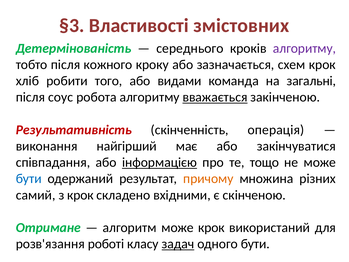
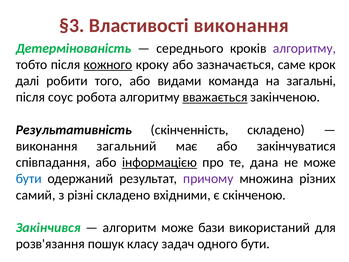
Властивості змістовних: змістовних -> виконання
кожного underline: none -> present
схем: схем -> саме
хліб: хліб -> далі
Результативність colour: red -> black
скінченність операція: операція -> складено
найгірший: найгірший -> загальний
тощо: тощо -> дана
причому colour: orange -> purple
з крок: крок -> різні
Отримане: Отримане -> Закінчився
може крок: крок -> бази
роботі: роботі -> пошук
задач underline: present -> none
